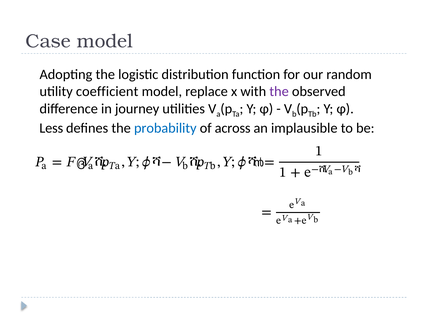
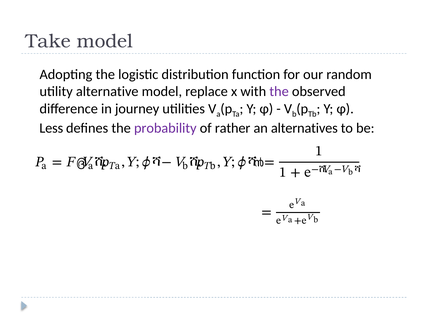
Case: Case -> Take
coefficient: coefficient -> alternative
probability colour: blue -> purple
across: across -> rather
implausible: implausible -> alternatives
